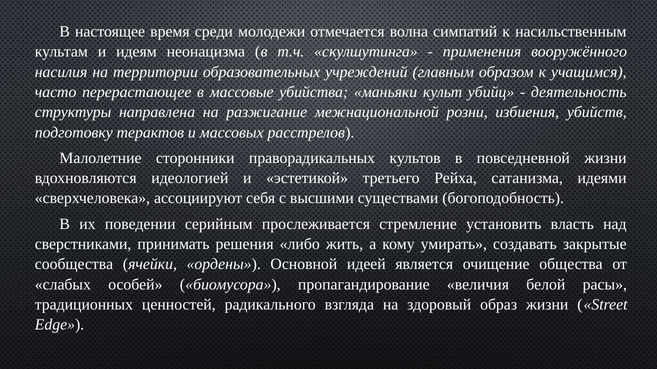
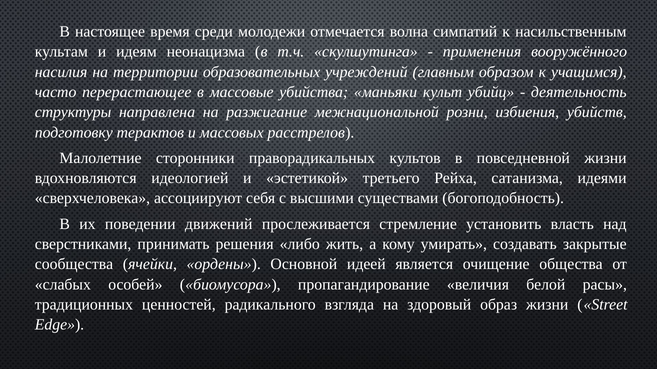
серийным: серийным -> движений
